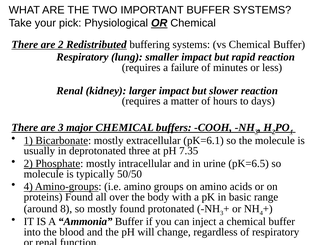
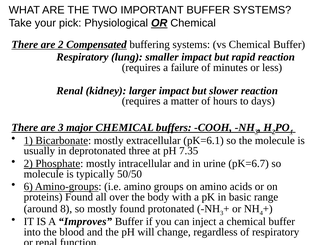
Redistributed: Redistributed -> Compensated
pK=6.5: pK=6.5 -> pK=6.7
4 at (28, 187): 4 -> 6
Ammonia: Ammonia -> Improves
